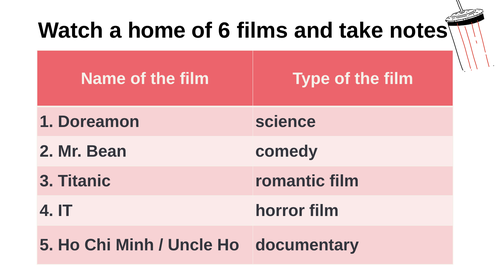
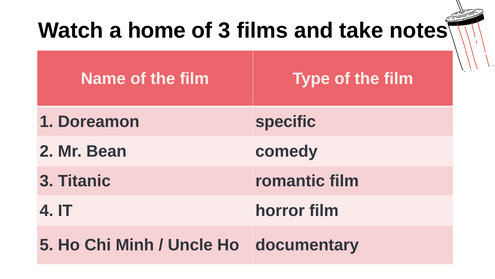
of 6: 6 -> 3
science: science -> specific
